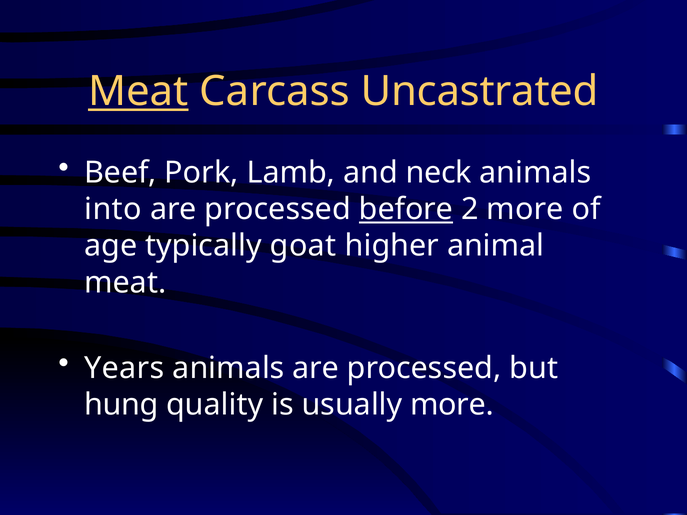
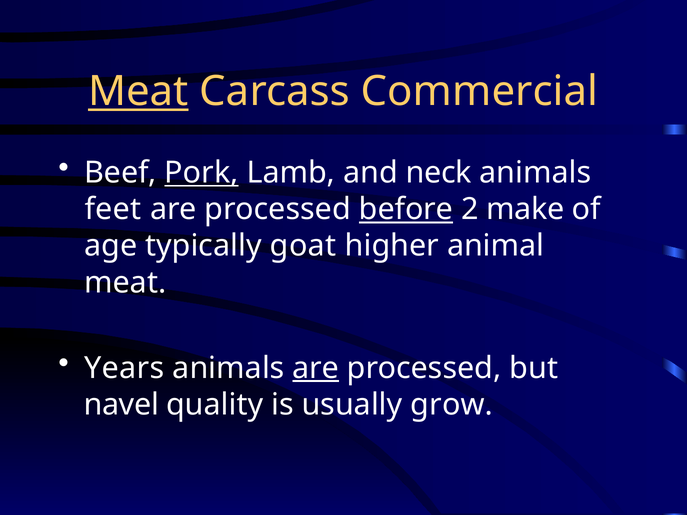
Uncastrated: Uncastrated -> Commercial
Pork underline: none -> present
into: into -> feet
2 more: more -> make
are at (316, 368) underline: none -> present
hung: hung -> navel
usually more: more -> grow
